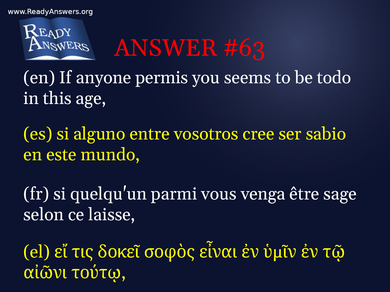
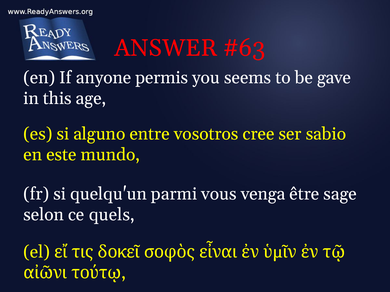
todo: todo -> gave
laisse: laisse -> quels
